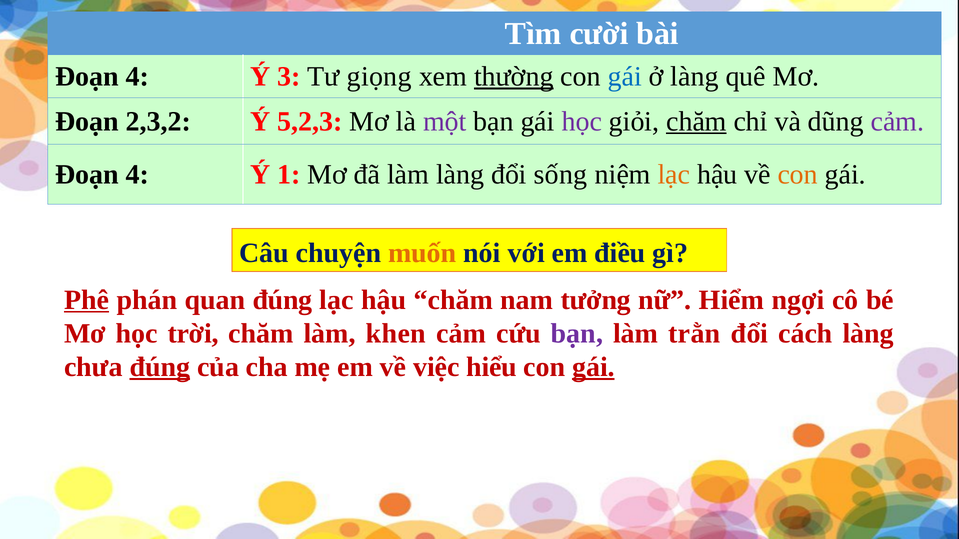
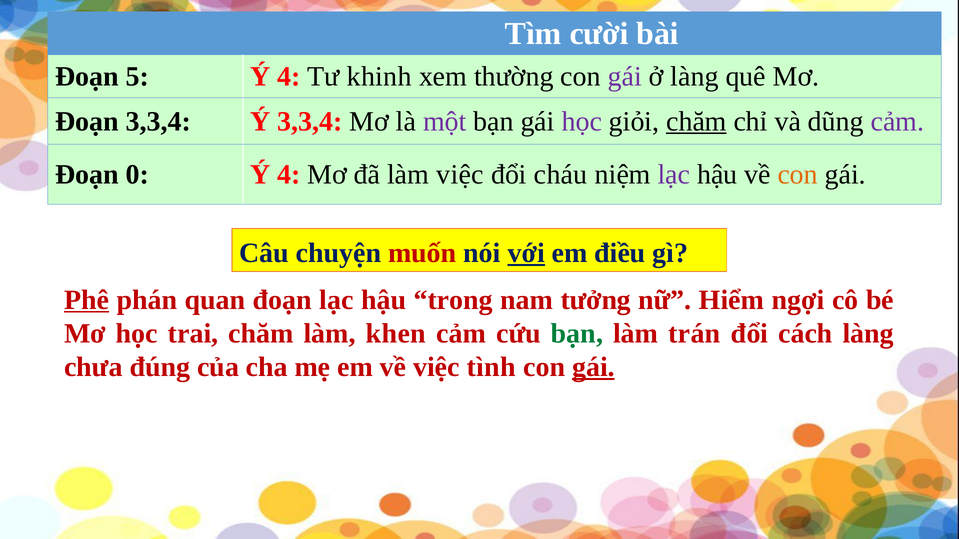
4 at (137, 77): 4 -> 5
3 at (289, 77): 3 -> 4
giọng: giọng -> khinh
thường underline: present -> none
gái at (625, 77) colour: blue -> purple
Đoạn 2,3,2: 2,3,2 -> 3,3,4
Ý 5,2,3: 5,2,3 -> 3,3,4
4 at (137, 175): 4 -> 0
1 at (289, 175): 1 -> 4
làm làng: làng -> việc
sống: sống -> cháu
lạc at (674, 175) colour: orange -> purple
muốn colour: orange -> red
với underline: none -> present
quan đúng: đúng -> đoạn
hậu chăm: chăm -> trong
trời: trời -> trai
bạn at (577, 334) colour: purple -> green
trằn: trằn -> trán
đúng at (160, 367) underline: present -> none
hiểu: hiểu -> tình
